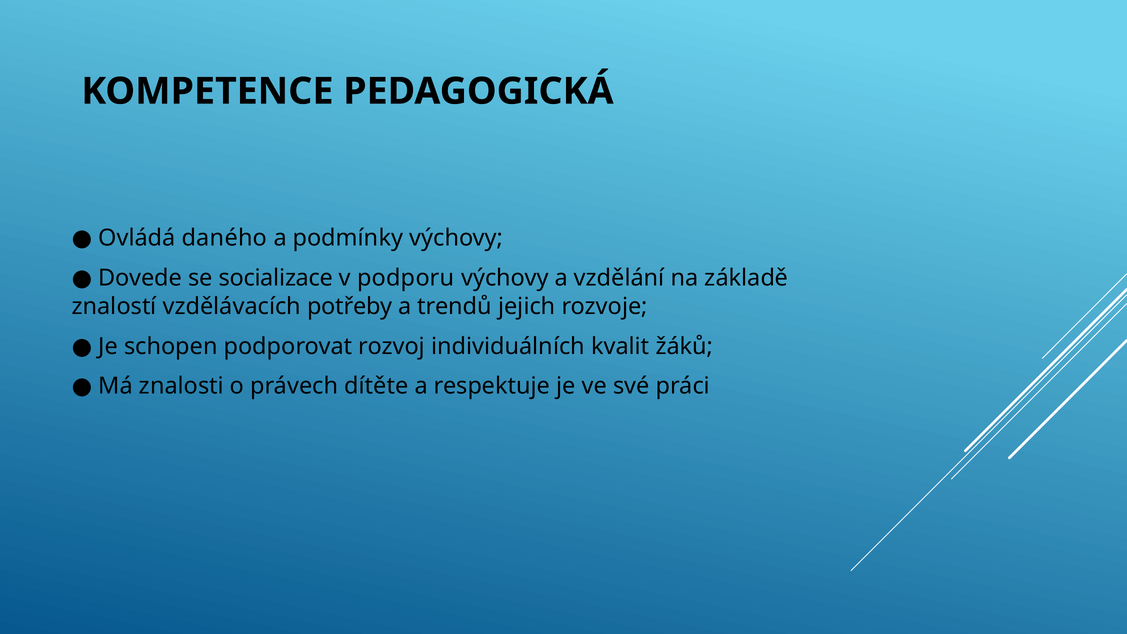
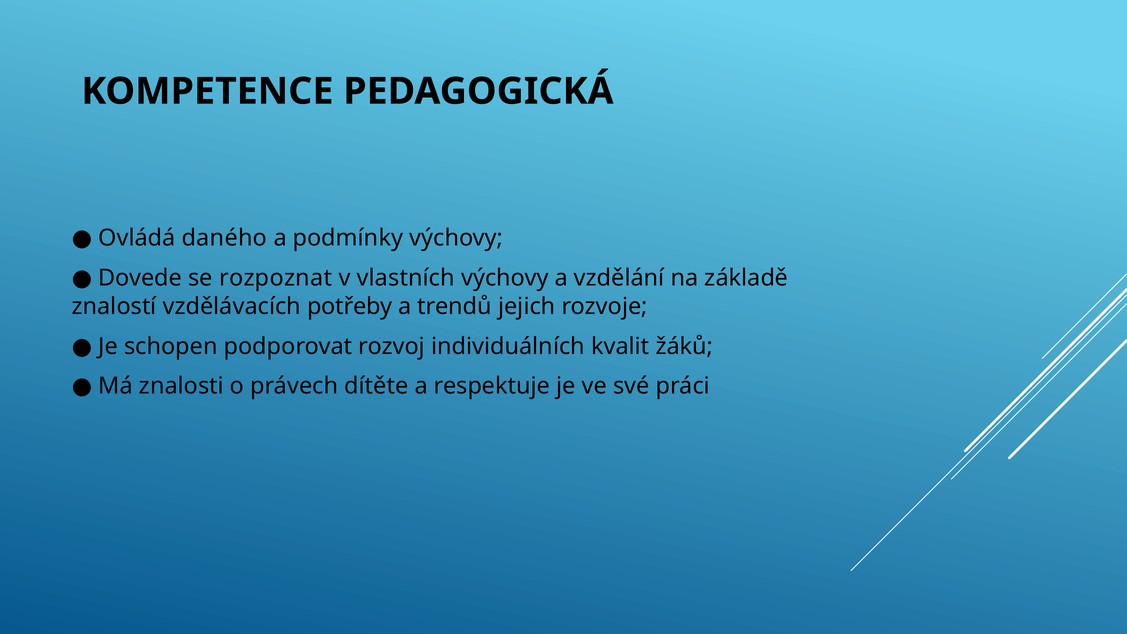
socializace: socializace -> rozpoznat
podporu: podporu -> vlastních
